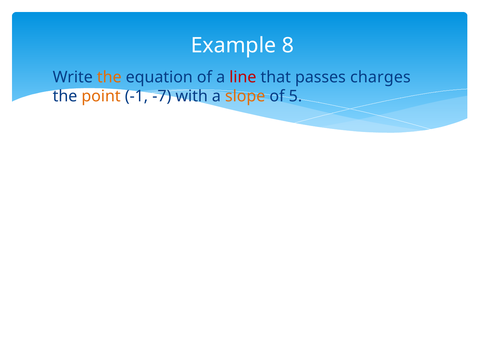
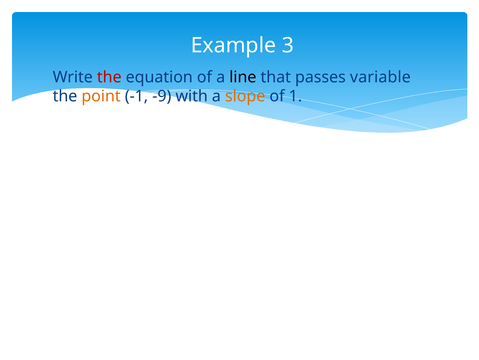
8: 8 -> 3
the at (109, 77) colour: orange -> red
line colour: red -> black
charges: charges -> variable
-7: -7 -> -9
5: 5 -> 1
